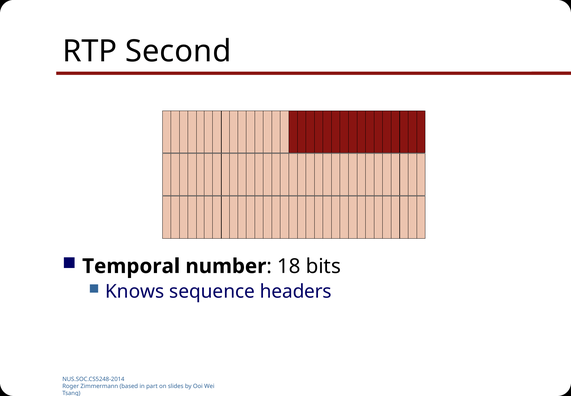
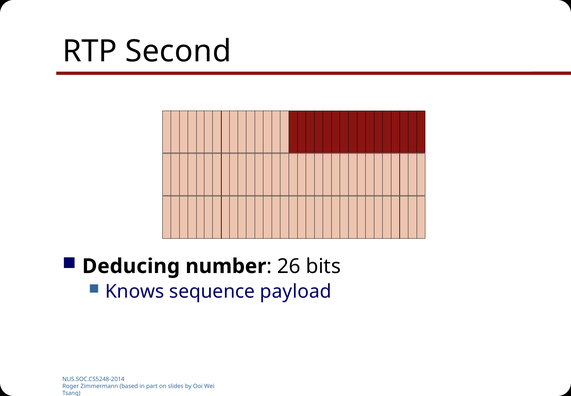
Temporal: Temporal -> Deducing
18: 18 -> 26
headers: headers -> payload
